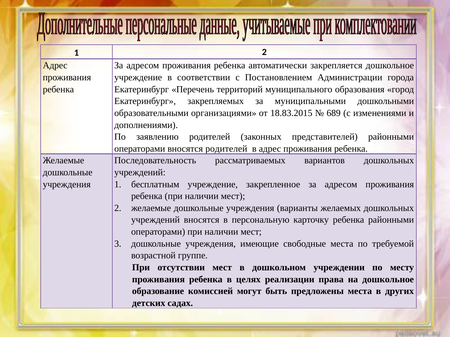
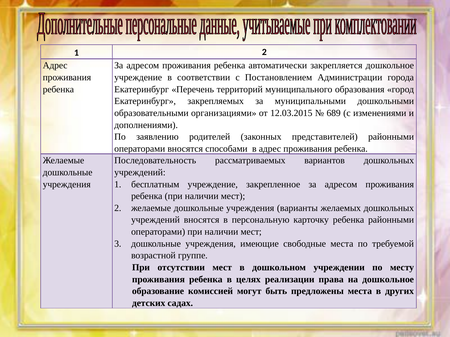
18.83.2015: 18.83.2015 -> 12.03.2015
вносятся родителей: родителей -> способами
